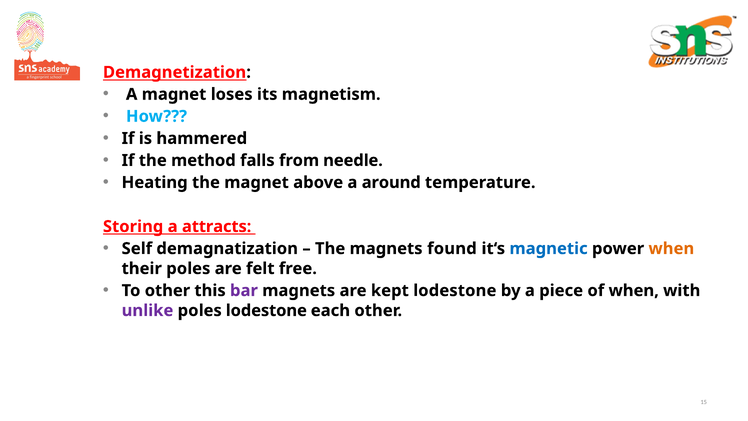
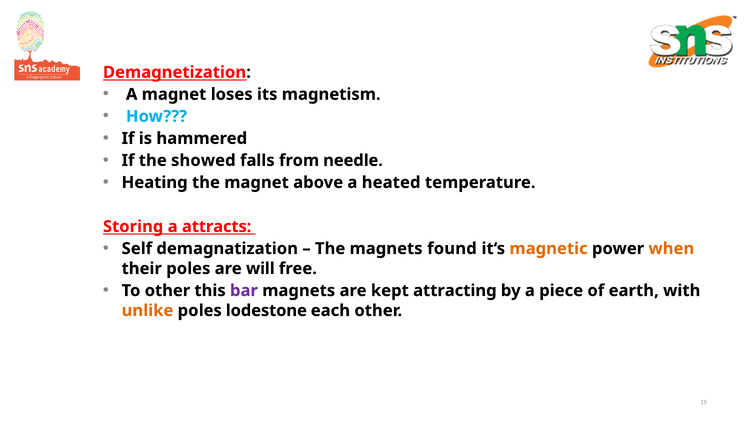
method: method -> showed
around: around -> heated
magnetic colour: blue -> orange
felt: felt -> will
kept lodestone: lodestone -> attracting
of when: when -> earth
unlike colour: purple -> orange
